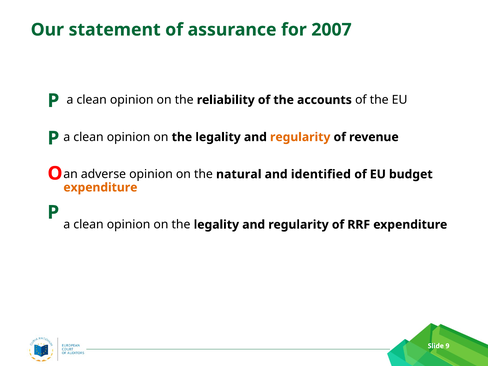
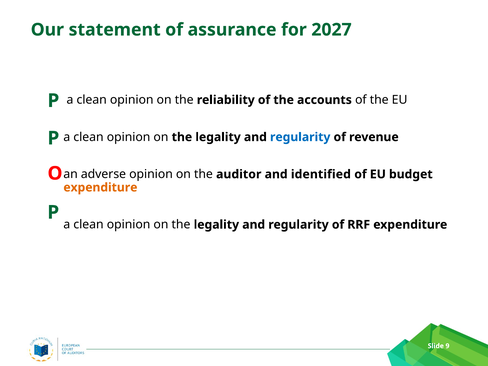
2007: 2007 -> 2027
regularity at (300, 137) colour: orange -> blue
natural: natural -> auditor
